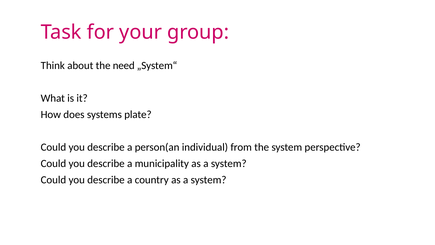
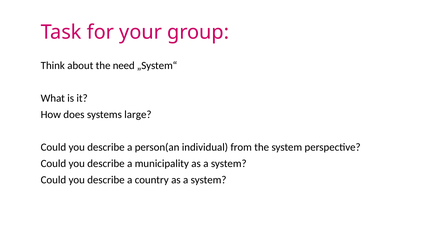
plate: plate -> large
